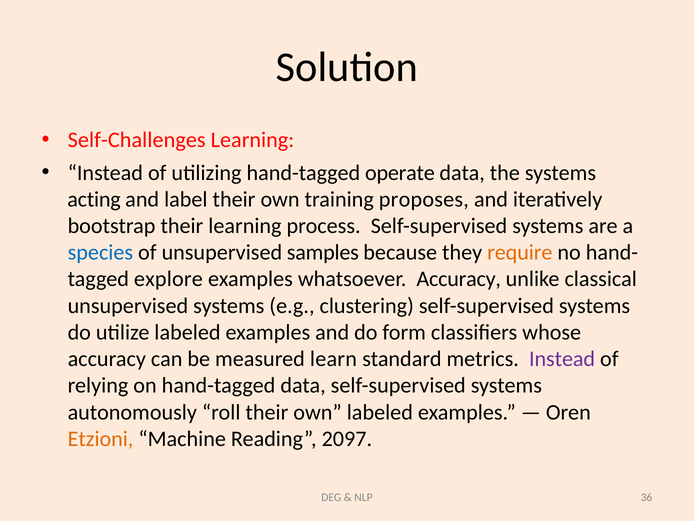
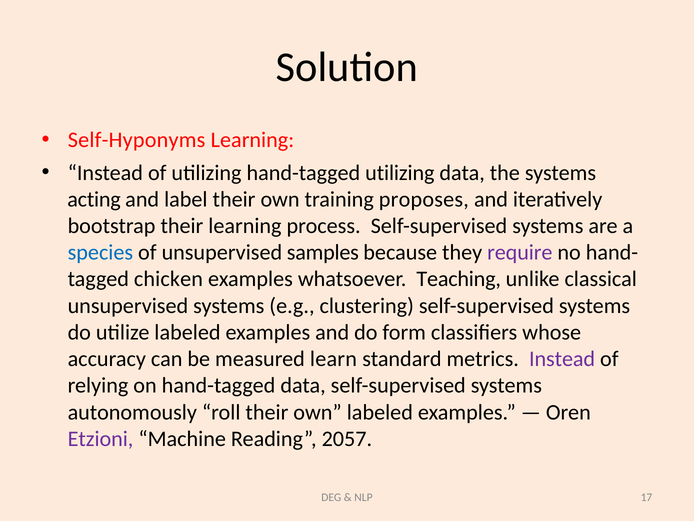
Self-Challenges: Self-Challenges -> Self-Hyponyms
hand-tagged operate: operate -> utilizing
require colour: orange -> purple
explore: explore -> chicken
whatsoever Accuracy: Accuracy -> Teaching
Etzioni colour: orange -> purple
2097: 2097 -> 2057
36: 36 -> 17
